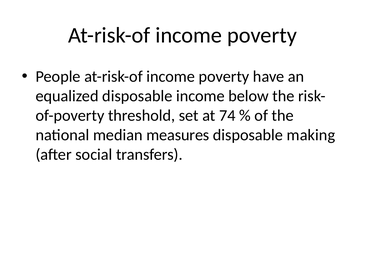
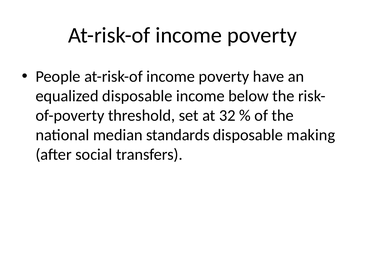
74: 74 -> 32
measures: measures -> standards
